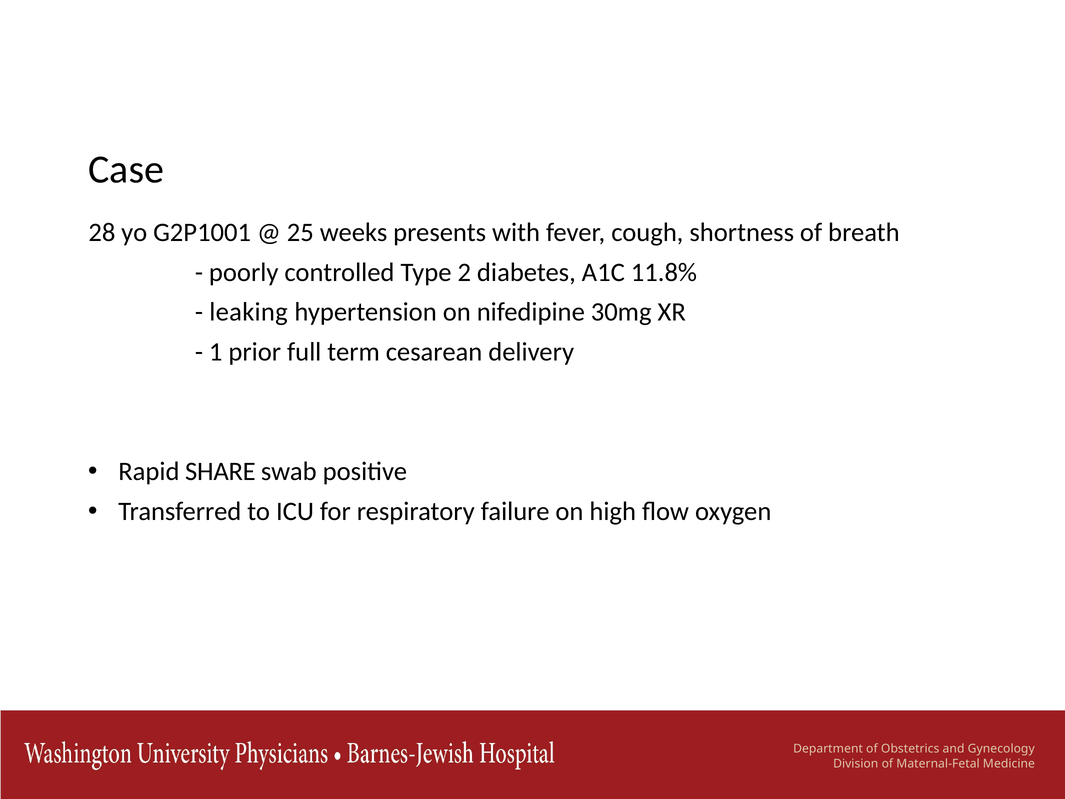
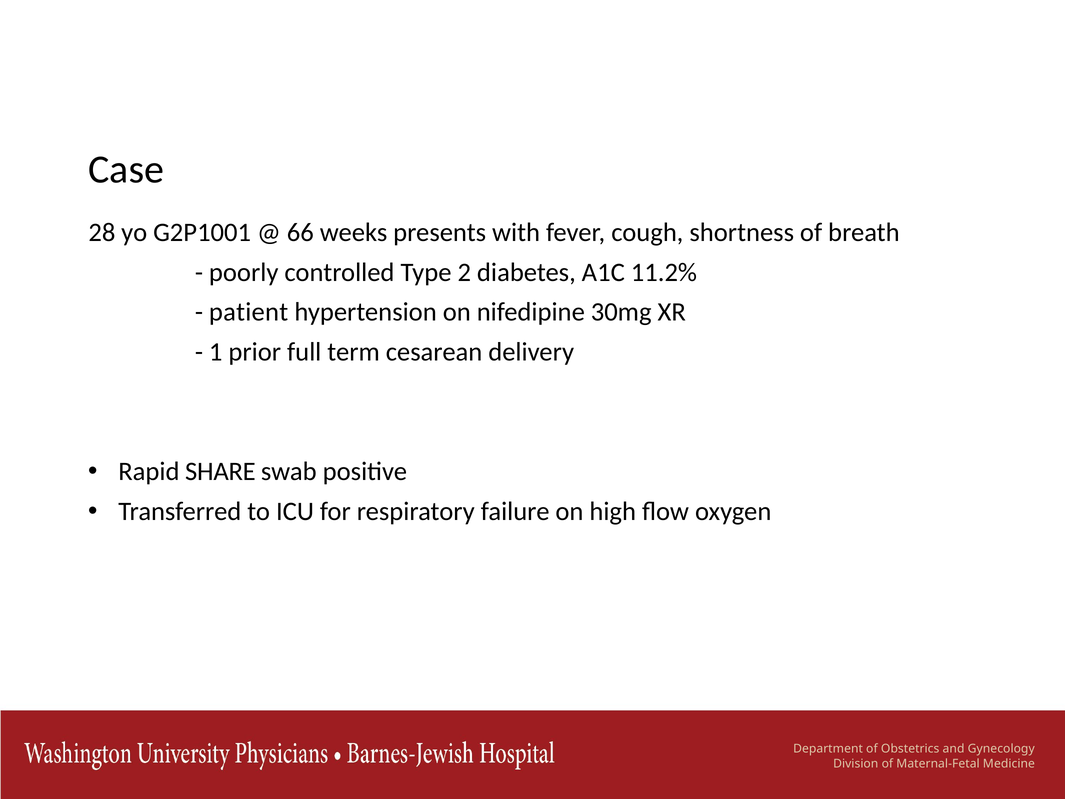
25: 25 -> 66
11.8%: 11.8% -> 11.2%
leaking: leaking -> patient
